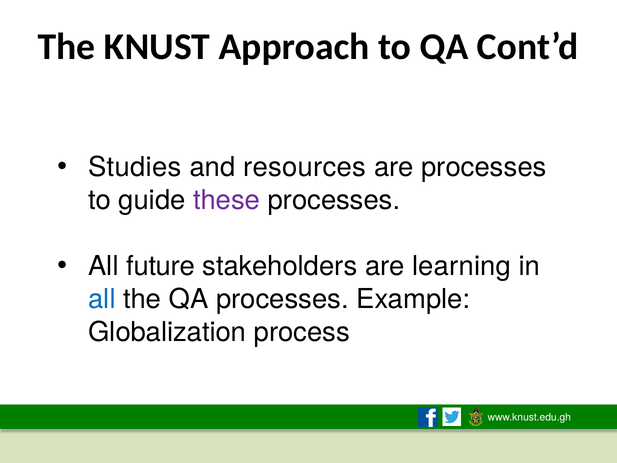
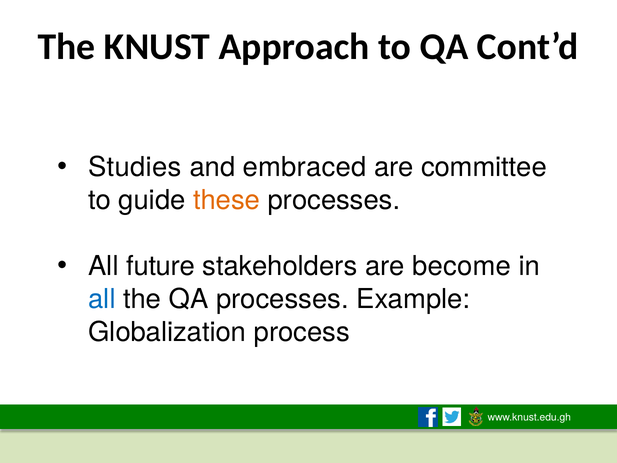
resources: resources -> embraced
are processes: processes -> committee
these colour: purple -> orange
learning: learning -> become
